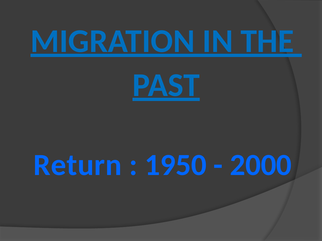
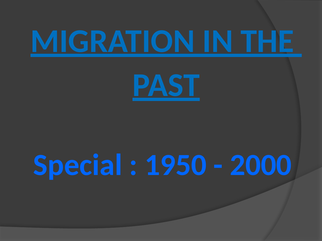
Return: Return -> Special
